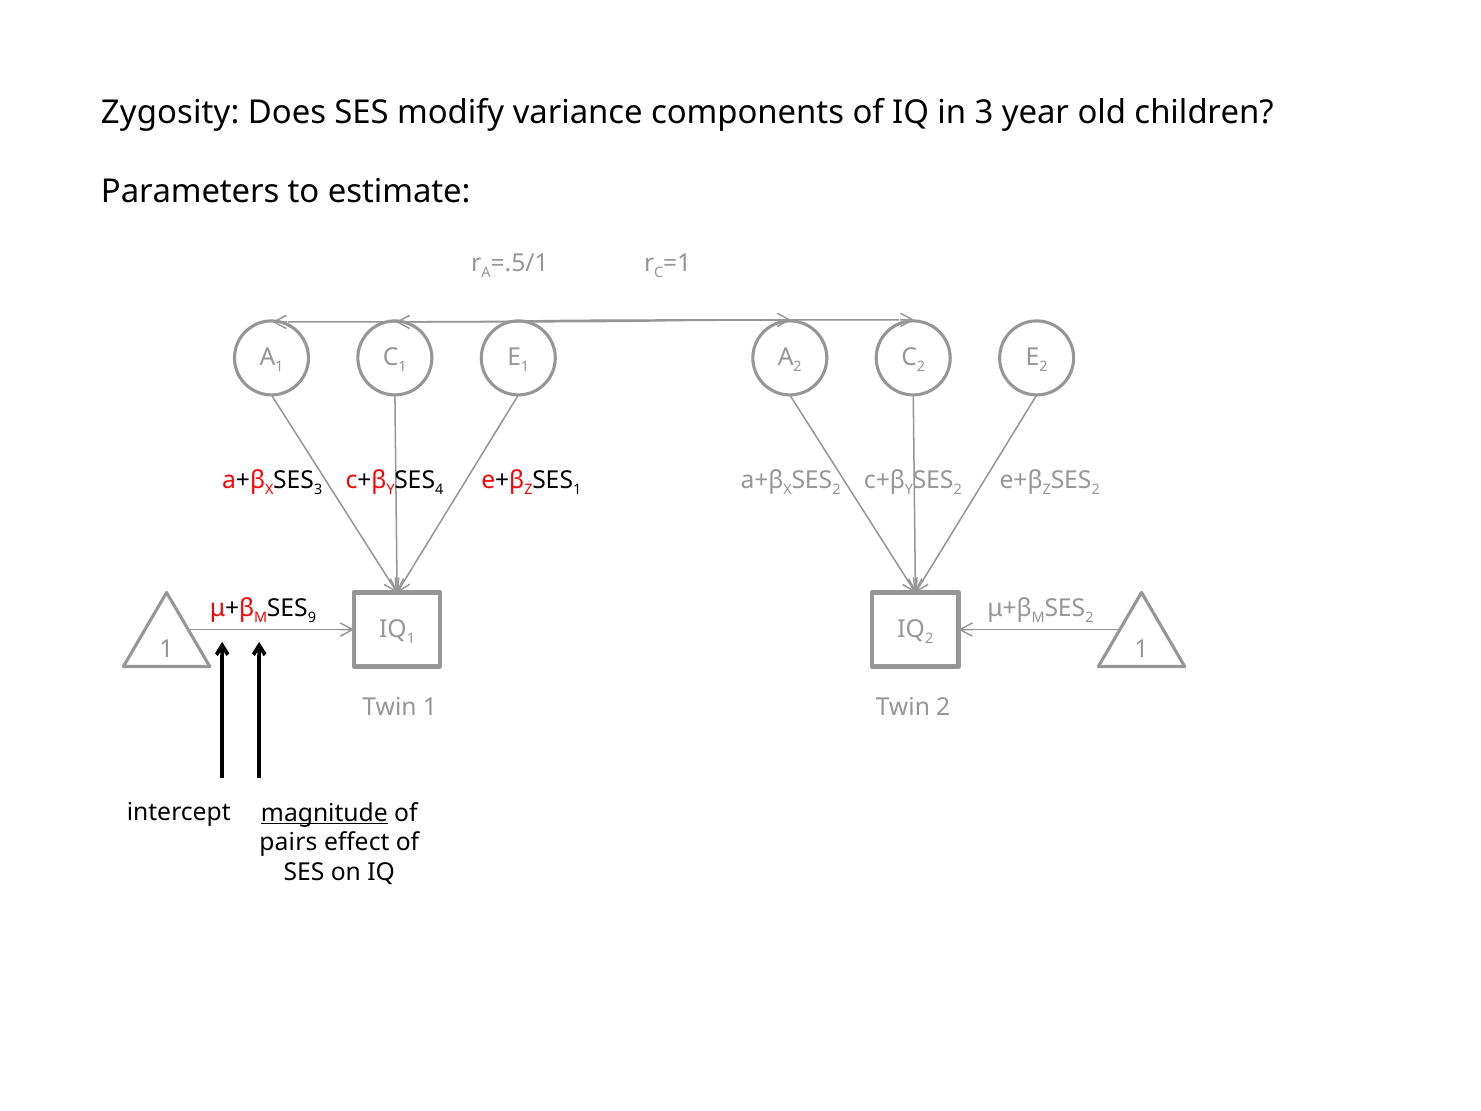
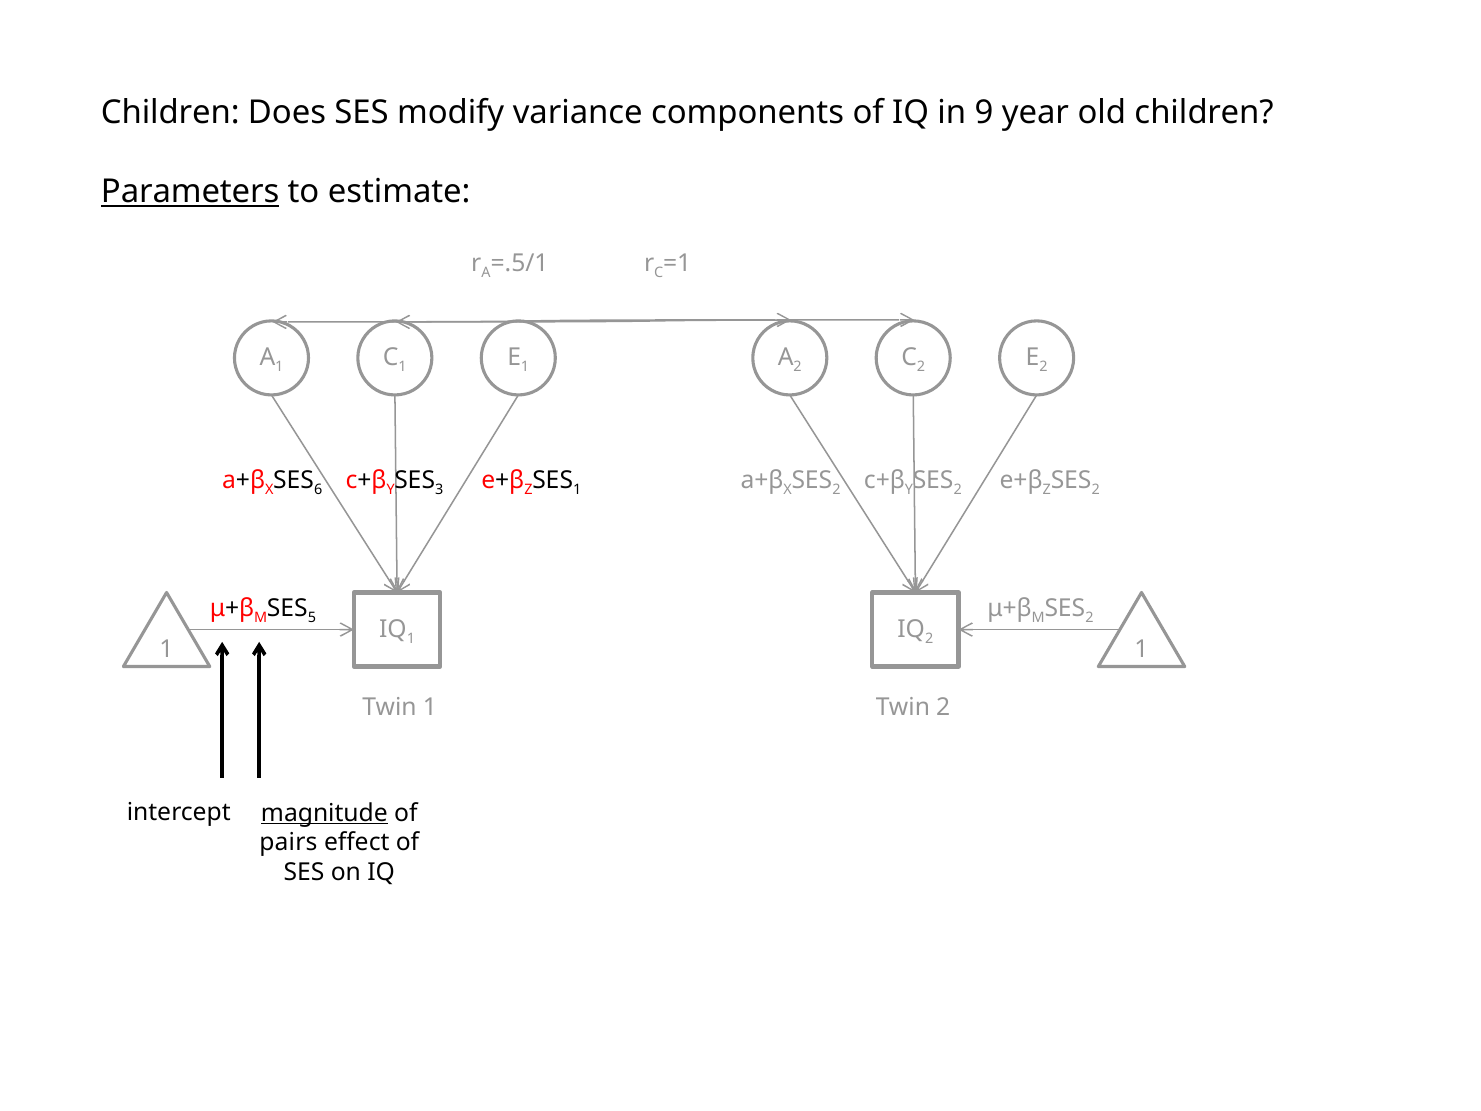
Zygosity at (170, 113): Zygosity -> Children
in 3: 3 -> 9
Parameters underline: none -> present
SES 3: 3 -> 6
4: 4 -> 3
9: 9 -> 5
